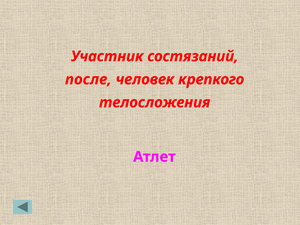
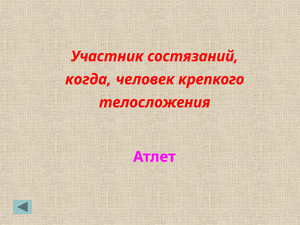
после: после -> когда
